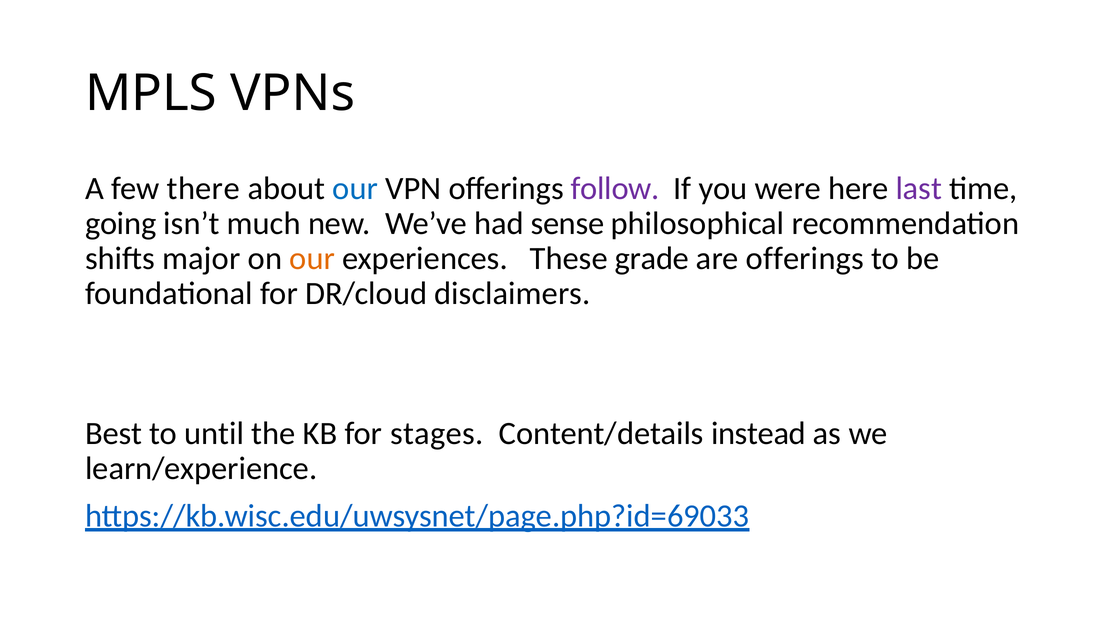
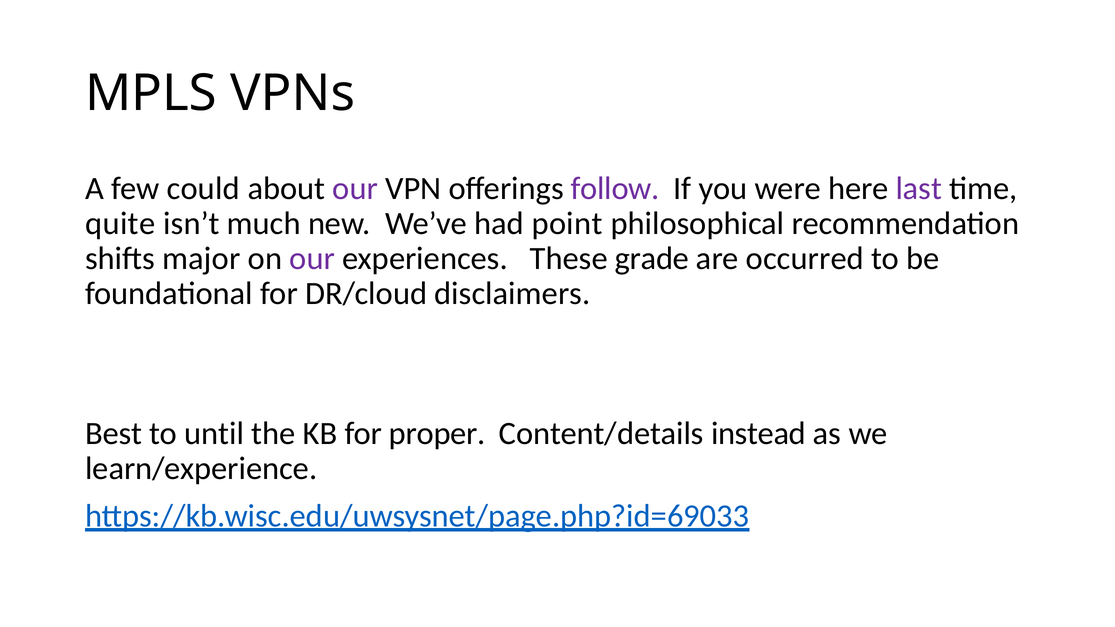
there: there -> could
our at (355, 188) colour: blue -> purple
going: going -> quite
sense: sense -> point
our at (312, 259) colour: orange -> purple
are offerings: offerings -> occurred
stages: stages -> proper
